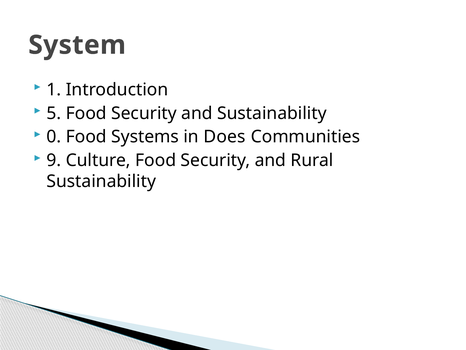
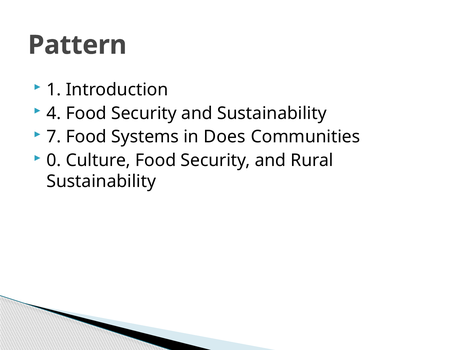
System: System -> Pattern
5: 5 -> 4
0: 0 -> 7
9: 9 -> 0
